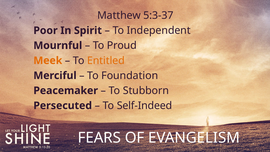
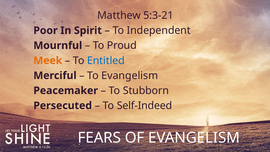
5:3-37: 5:3-37 -> 5:3-21
Entitled colour: orange -> blue
To Foundation: Foundation -> Evangelism
